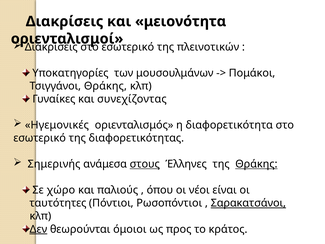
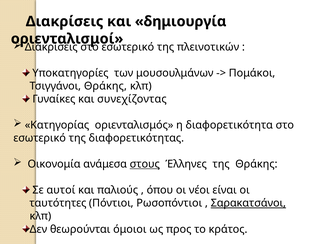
μειονότητα: μειονότητα -> δημιουργία
Ηγεμονικές: Ηγεμονικές -> Κατηγορίας
Σημερινής: Σημερινής -> Οικονομία
Θράκης at (256, 164) underline: present -> none
χώρο: χώρο -> αυτοί
Δεν underline: present -> none
